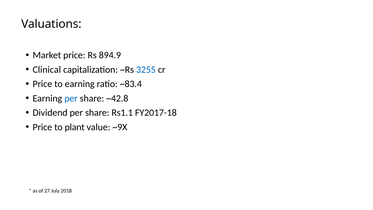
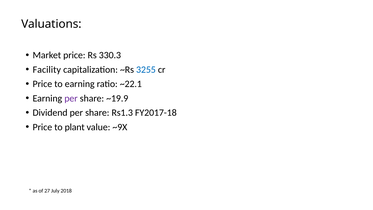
894.9: 894.9 -> 330.3
Clinical: Clinical -> Facility
~83.4: ~83.4 -> ~22.1
per at (71, 98) colour: blue -> purple
~42.8: ~42.8 -> ~19.9
Rs1.1: Rs1.1 -> Rs1.3
